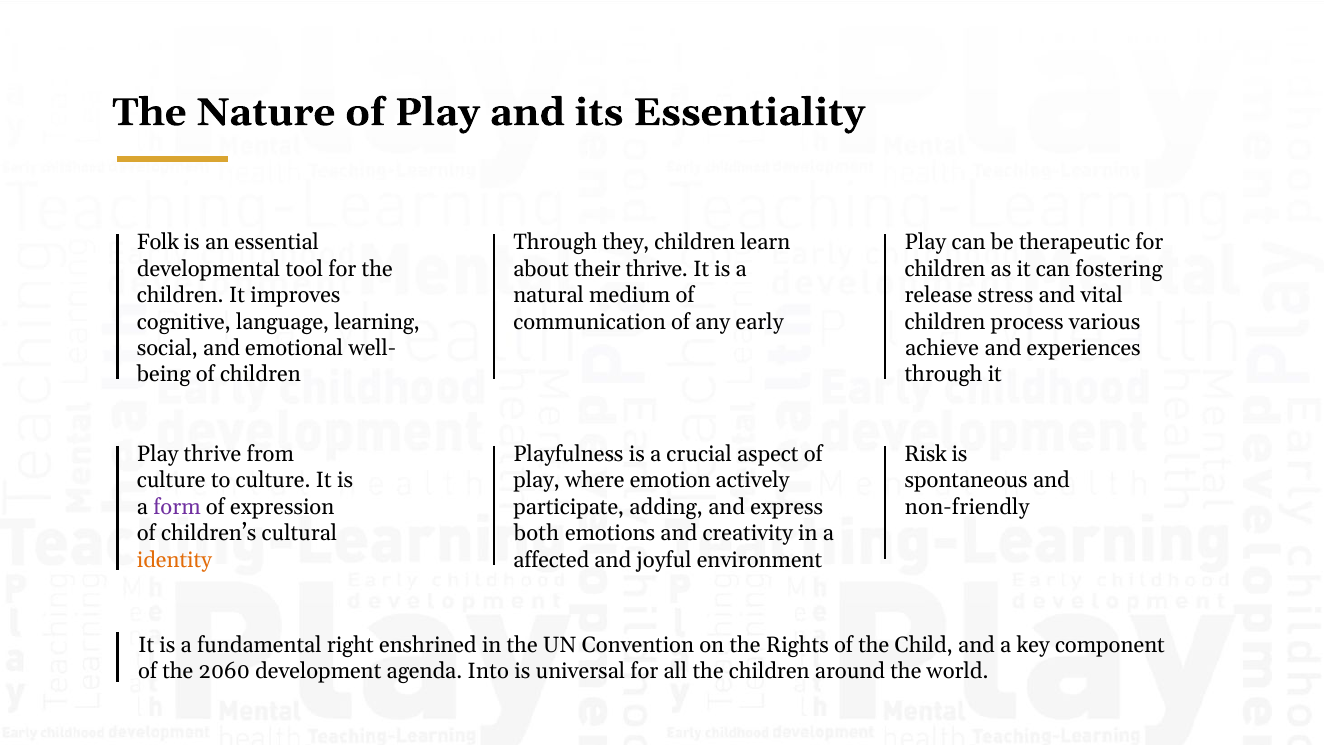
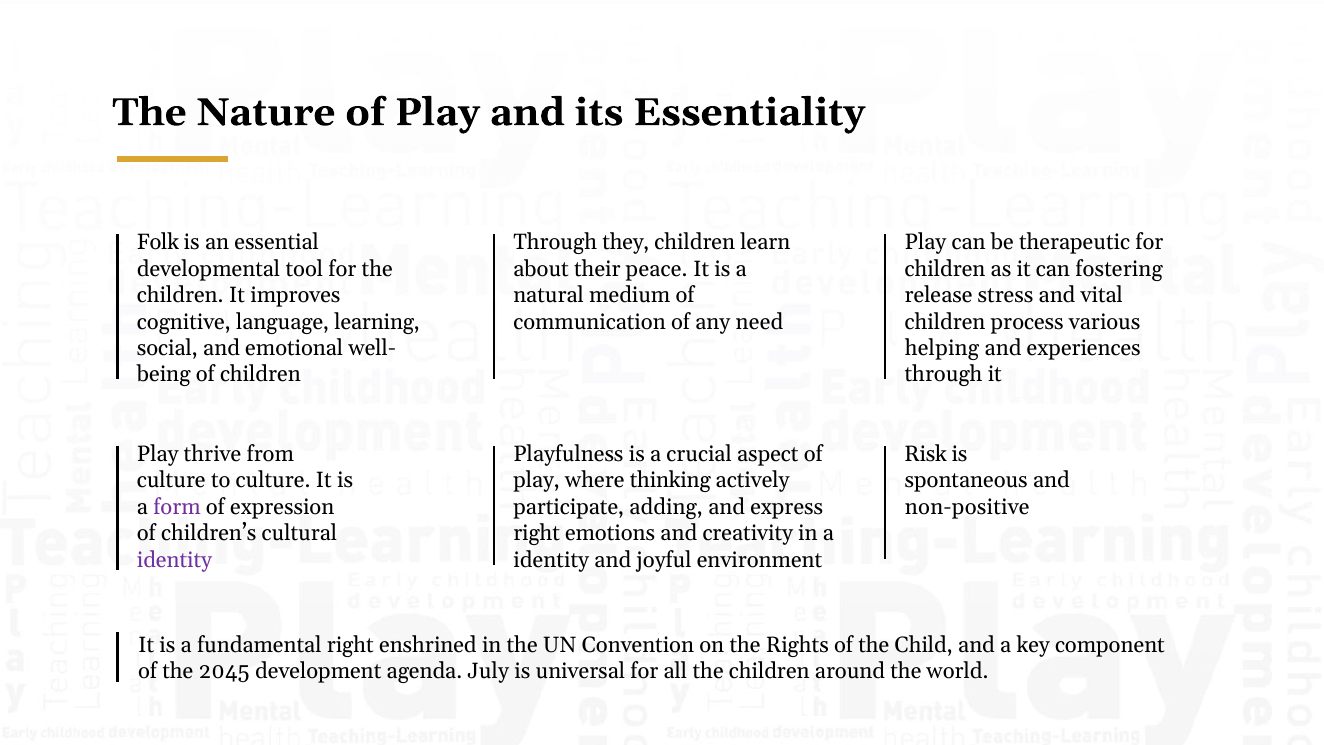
their thrive: thrive -> peace
early: early -> need
achieve: achieve -> helping
emotion: emotion -> thinking
non-friendly: non-friendly -> non-positive
both at (536, 533): both -> right
identity at (174, 560) colour: orange -> purple
affected at (551, 560): affected -> identity
2060: 2060 -> 2045
Into: Into -> July
